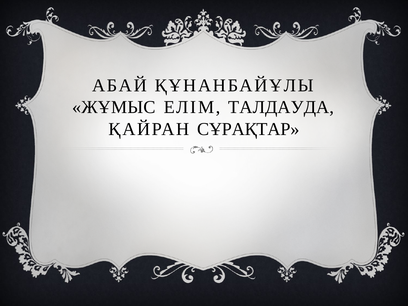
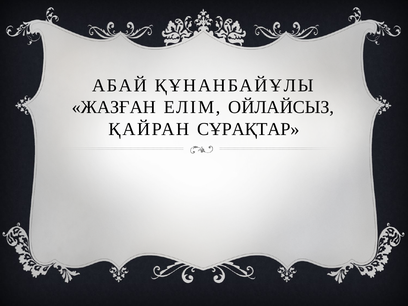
ЖҰМЫС: ЖҰМЫС -> ЖАЗҒАН
ТАЛДАУДА: ТАЛДАУДА -> ОЙЛАЙСЫЗ
